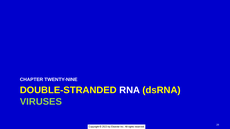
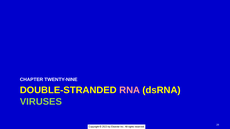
RNA colour: white -> pink
